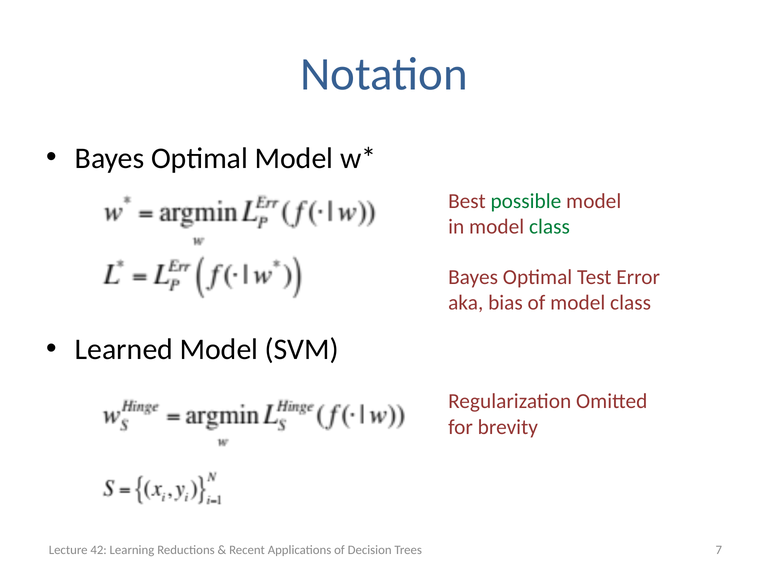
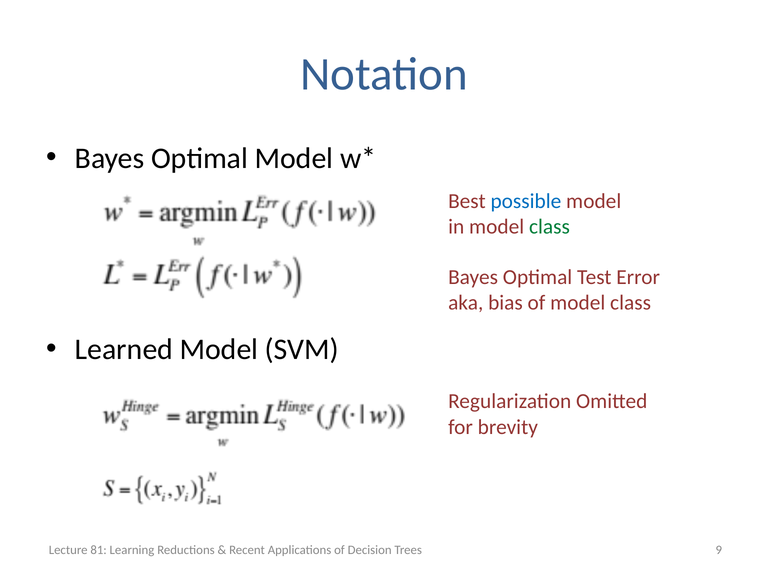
possible colour: green -> blue
42: 42 -> 81
7: 7 -> 9
